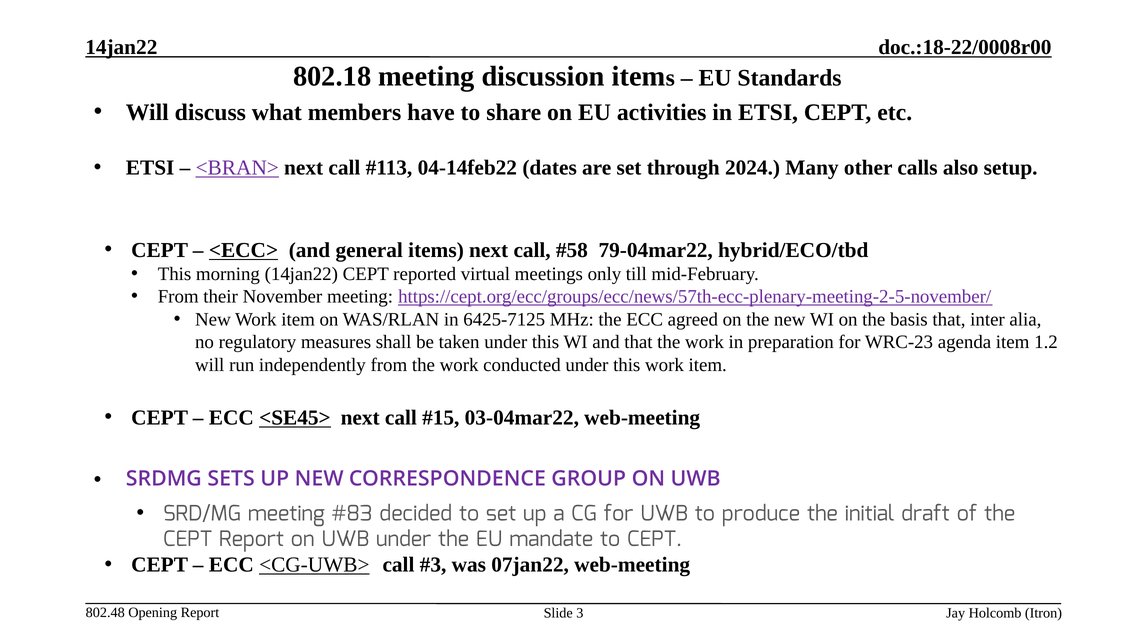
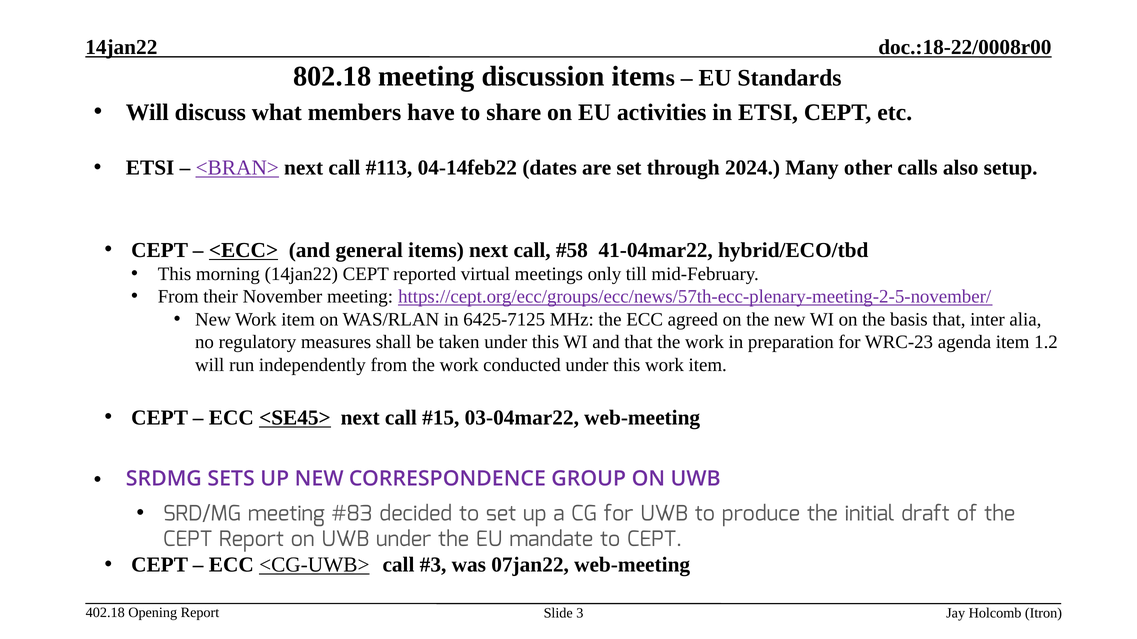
79-04mar22: 79-04mar22 -> 41-04mar22
802.48: 802.48 -> 402.18
